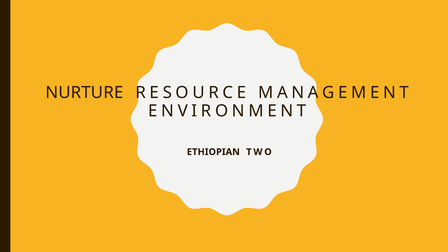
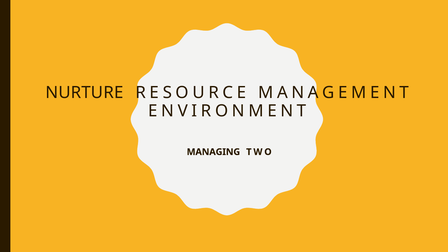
ETHIOPIAN: ETHIOPIAN -> MANAGING
